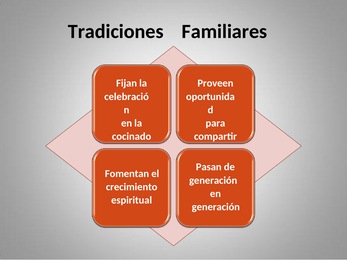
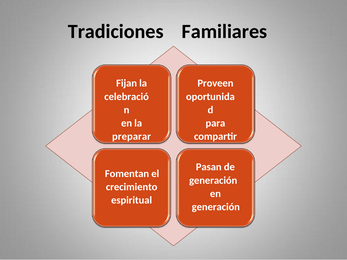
cocinado: cocinado -> preparar
